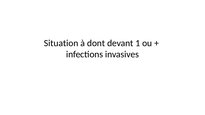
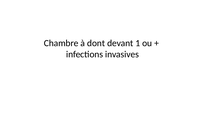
Situation: Situation -> Chambre
